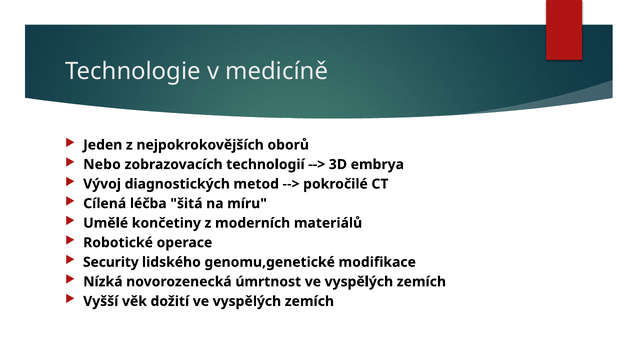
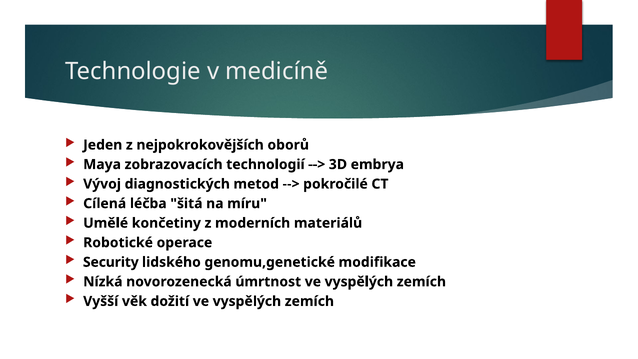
Nebo: Nebo -> Maya
